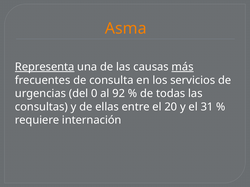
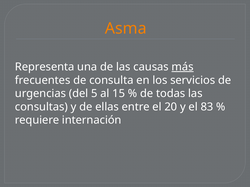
Representa underline: present -> none
0: 0 -> 5
92: 92 -> 15
31: 31 -> 83
